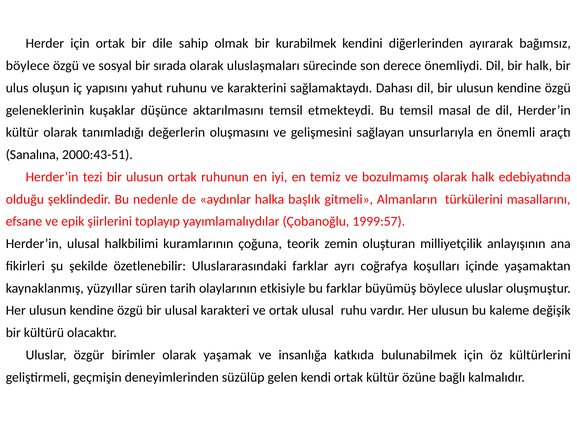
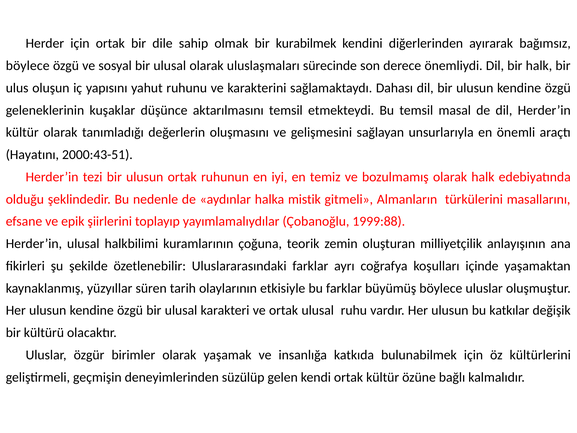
sosyal bir sırada: sırada -> ulusal
Sanalına: Sanalına -> Hayatını
başlık: başlık -> mistik
1999:57: 1999:57 -> 1999:88
kaleme: kaleme -> katkılar
